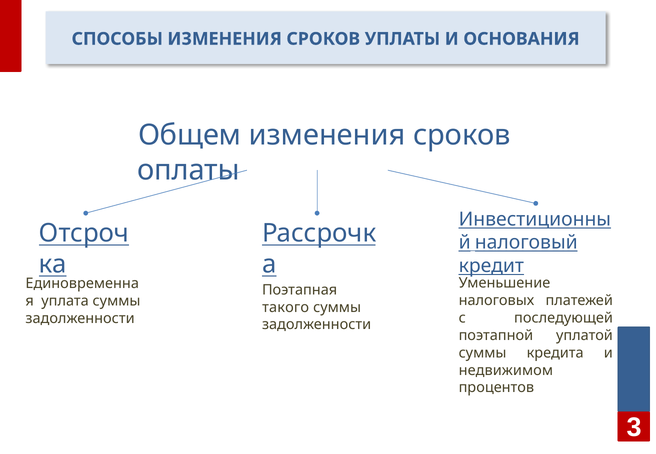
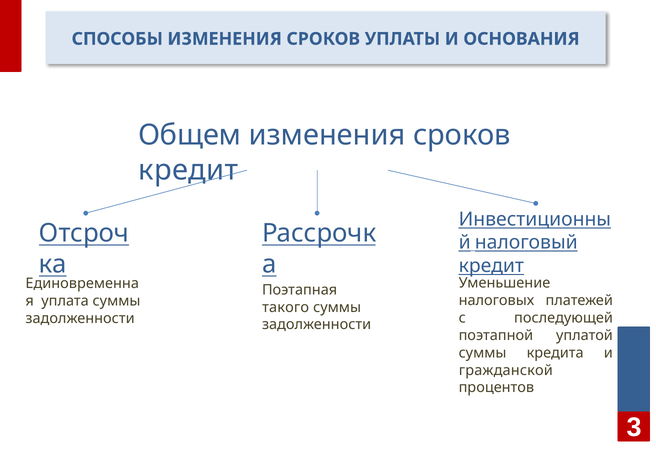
оплаты at (189, 170): оплаты -> кредит
недвижимом: недвижимом -> гражданской
